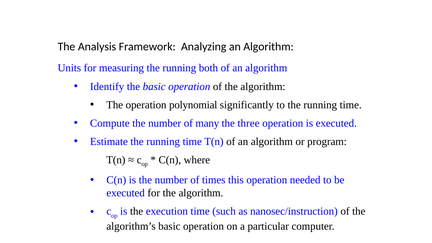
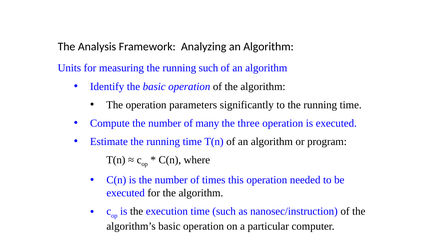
running both: both -> such
polynomial: polynomial -> parameters
